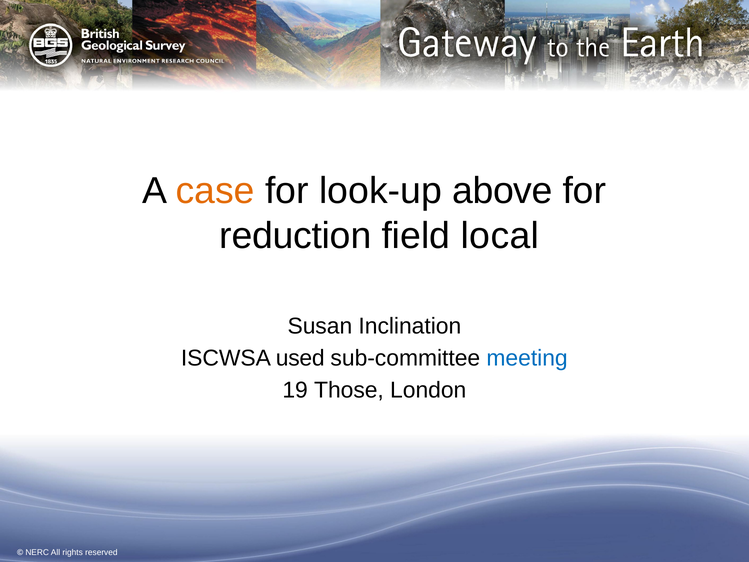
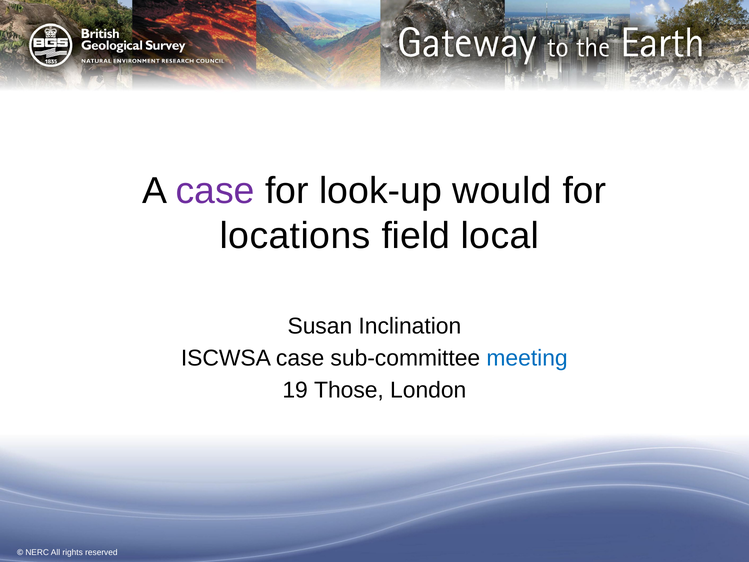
case at (215, 191) colour: orange -> purple
above: above -> would
reduction: reduction -> locations
ISCWSA used: used -> case
